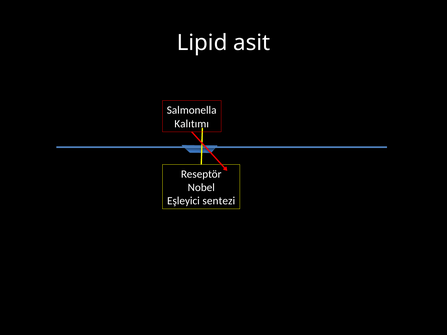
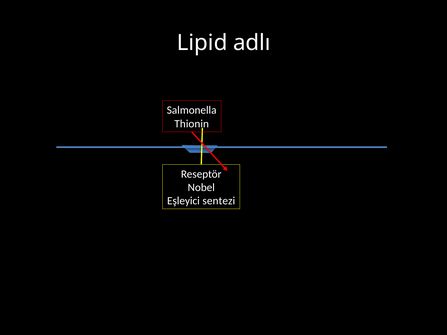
asit: asit -> adlı
Kalıtımı: Kalıtımı -> Thionin
